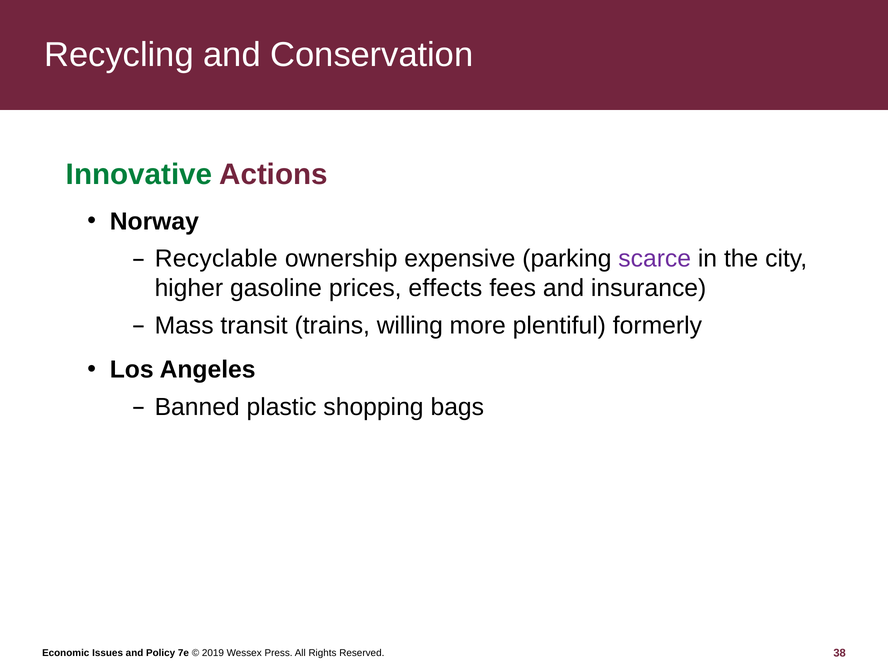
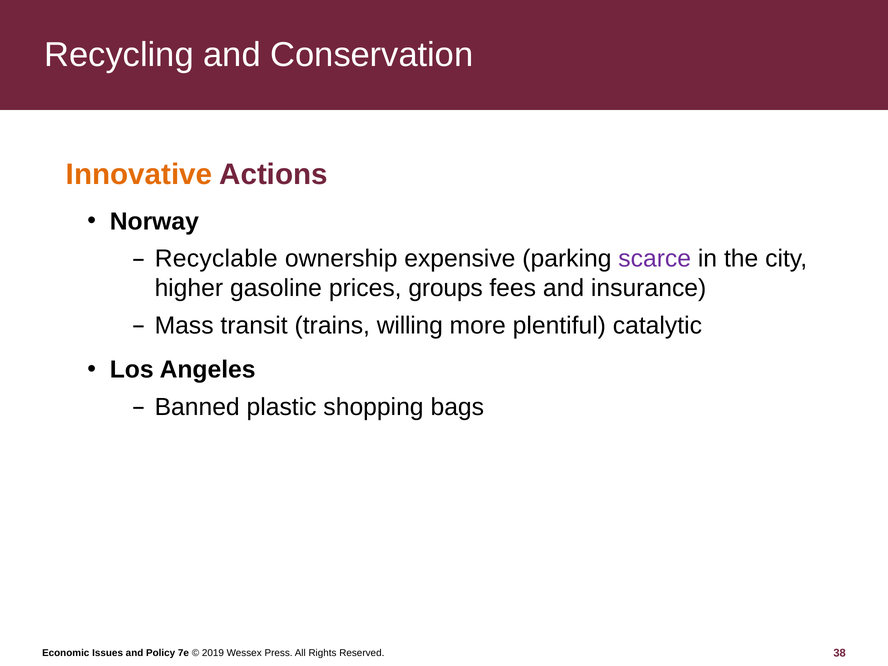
Innovative colour: green -> orange
effects: effects -> groups
formerly: formerly -> catalytic
